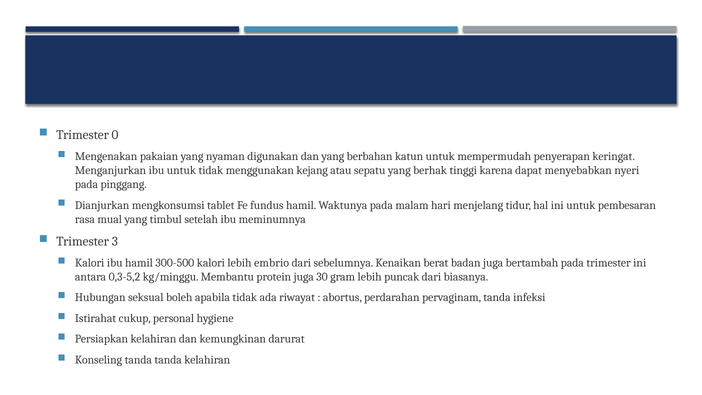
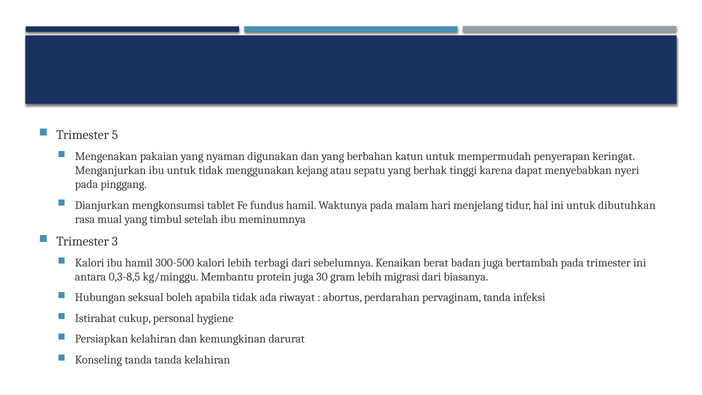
0: 0 -> 5
pembesaran: pembesaran -> dibutuhkan
embrio: embrio -> terbagi
0,3-5,2: 0,3-5,2 -> 0,3-8,5
puncak: puncak -> migrasi
